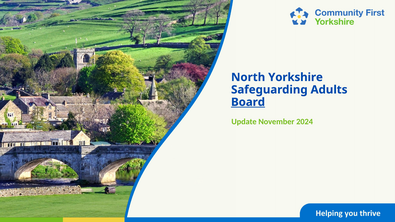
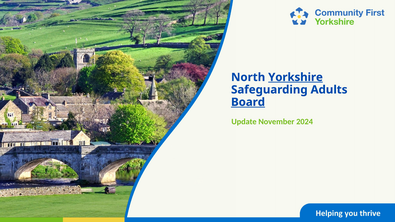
Yorkshire underline: none -> present
